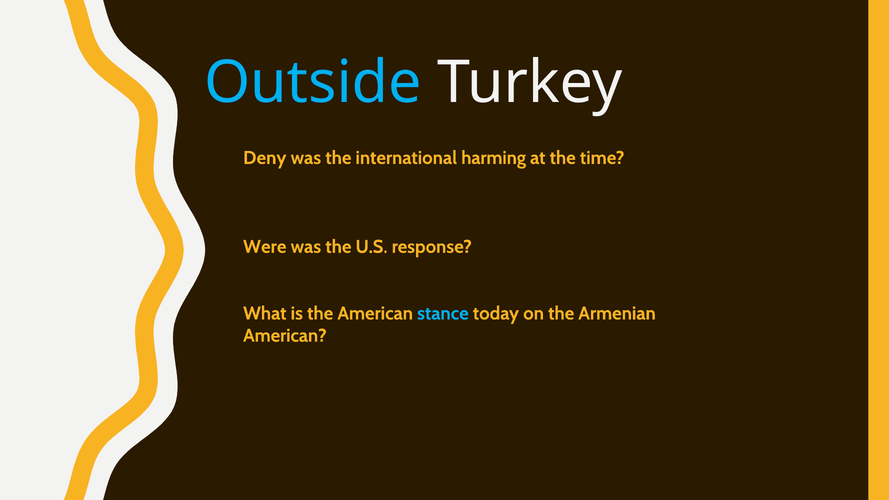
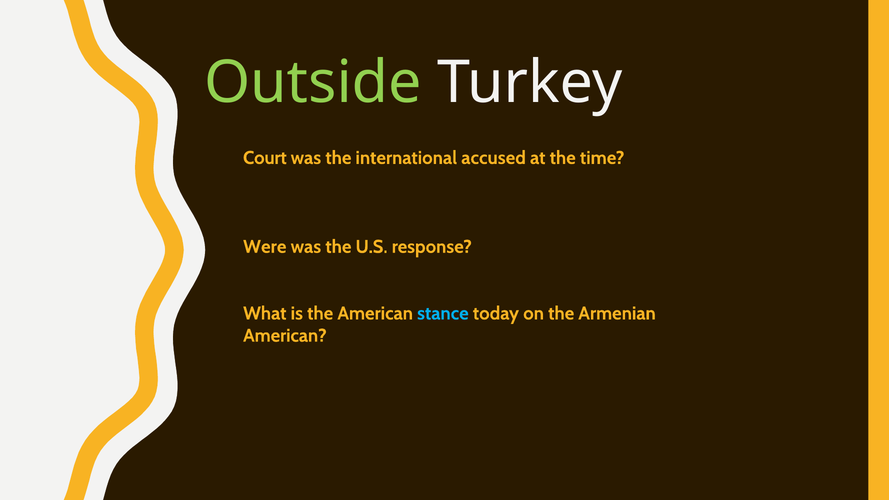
Outside colour: light blue -> light green
Deny: Deny -> Court
harming: harming -> accused
